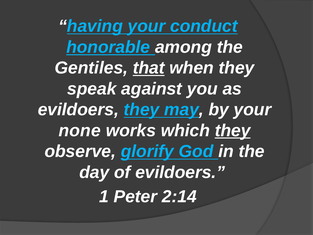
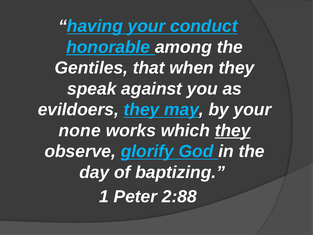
that underline: present -> none
of evildoers: evildoers -> baptizing
2:14: 2:14 -> 2:88
